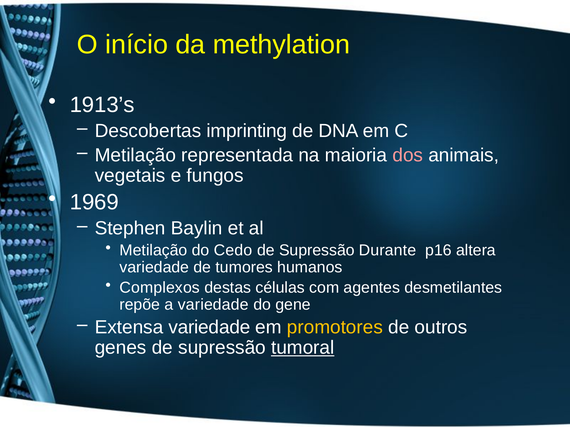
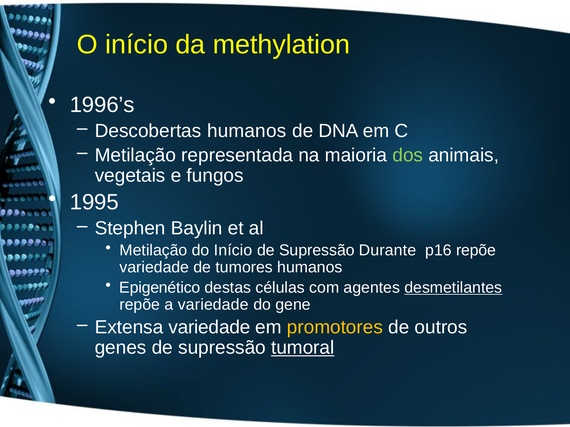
1913’s: 1913’s -> 1996’s
Descobertas imprinting: imprinting -> humanos
dos colour: pink -> light green
1969: 1969 -> 1995
do Cedo: Cedo -> Início
p16 altera: altera -> repõe
Complexos: Complexos -> Epigenético
desmetilantes underline: none -> present
